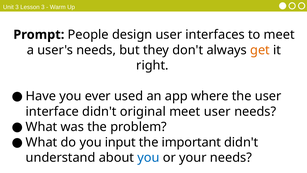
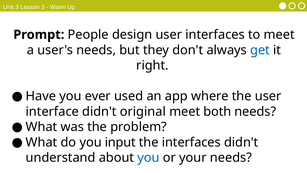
get colour: orange -> blue
meet user: user -> both
the important: important -> interfaces
